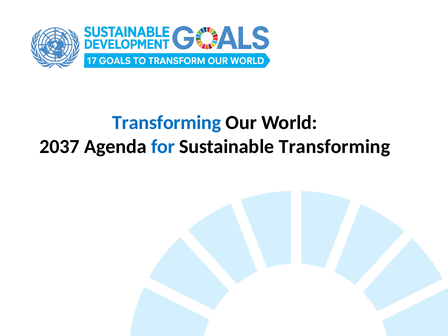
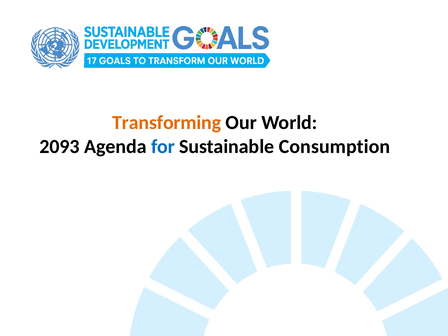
Transforming at (167, 123) colour: blue -> orange
2037: 2037 -> 2093
Sustainable Transforming: Transforming -> Consumption
